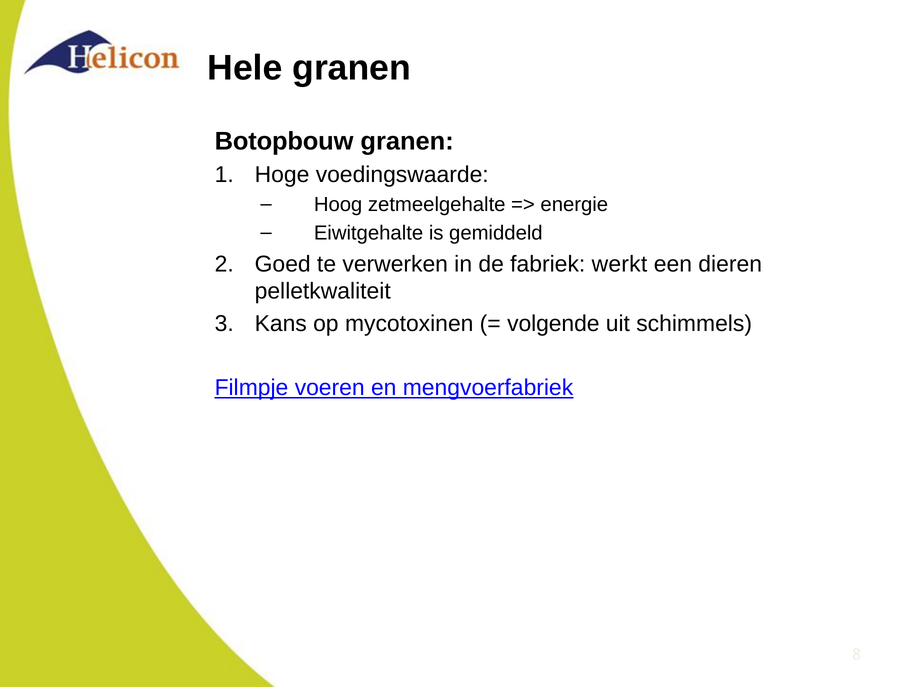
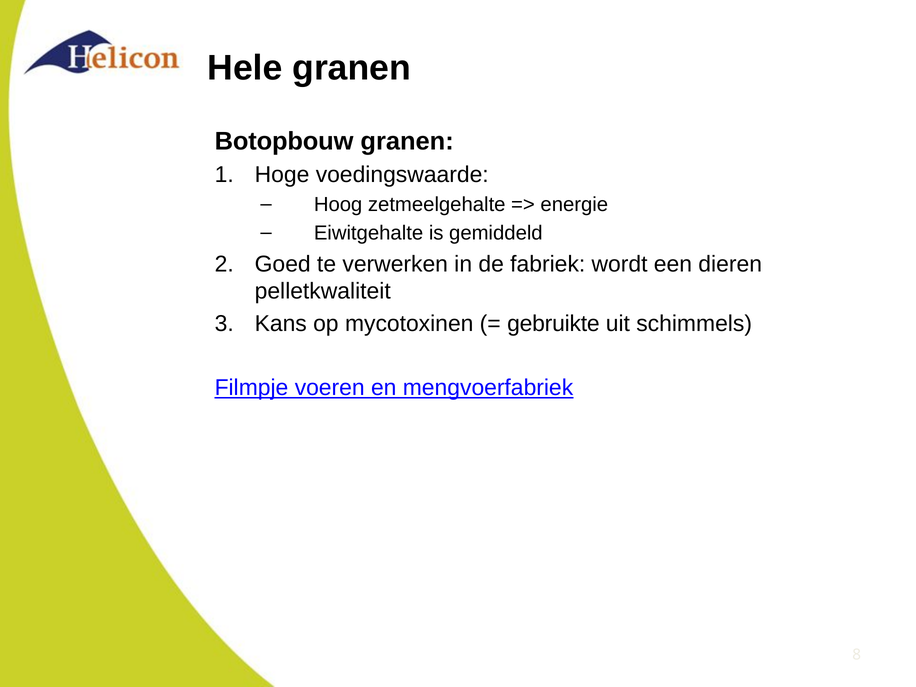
werkt: werkt -> wordt
volgende: volgende -> gebruikte
